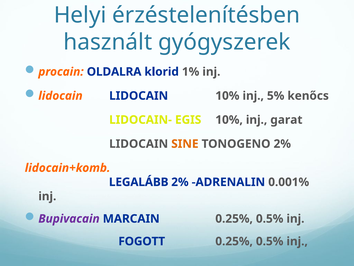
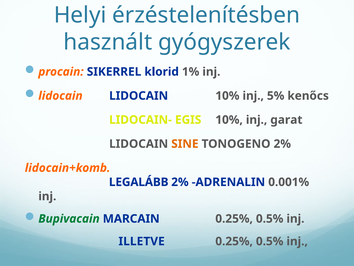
OLDALRA: OLDALRA -> SIKERREL
Bupivacain colour: purple -> green
FOGOTT: FOGOTT -> ILLETVE
